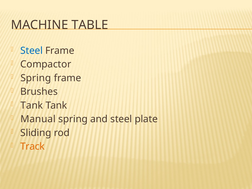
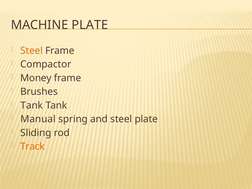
MACHINE TABLE: TABLE -> PLATE
Steel at (32, 51) colour: blue -> orange
Spring at (36, 78): Spring -> Money
